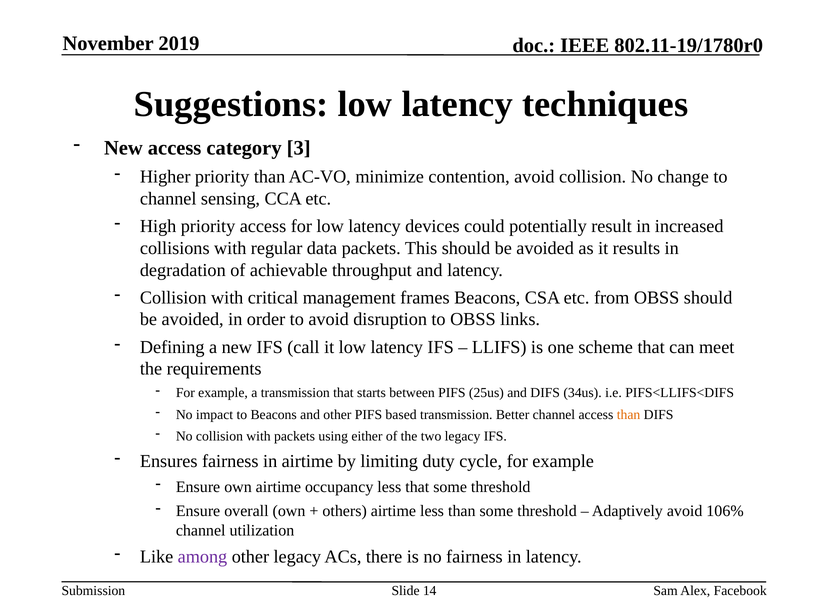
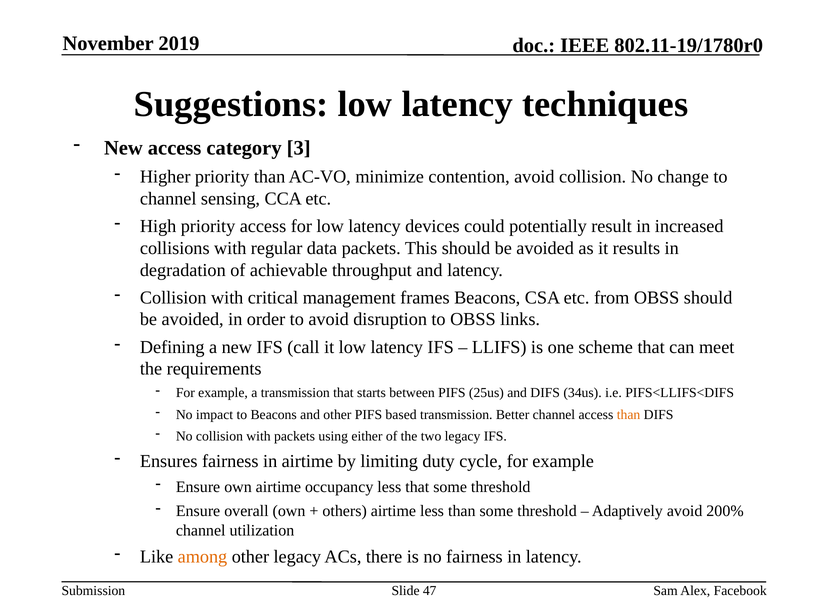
106%: 106% -> 200%
among colour: purple -> orange
14: 14 -> 47
